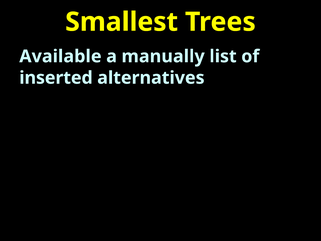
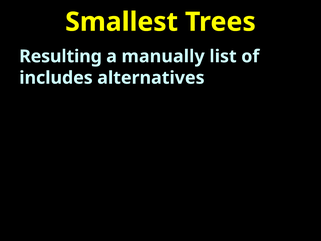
Available: Available -> Resulting
inserted: inserted -> includes
